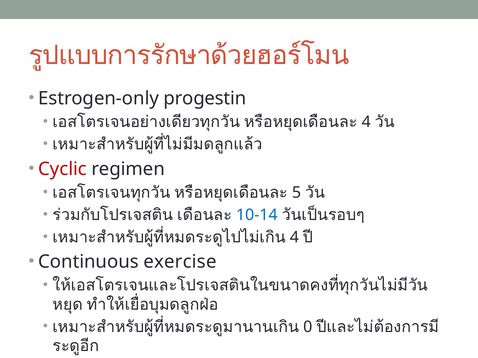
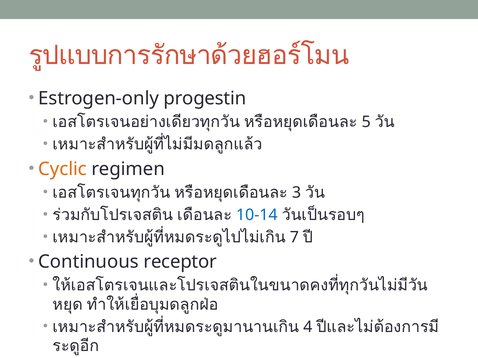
4 at (366, 122): 4 -> 5
Cyclic colour: red -> orange
5: 5 -> 3
4 at (294, 237): 4 -> 7
exercise: exercise -> receptor
0: 0 -> 4
